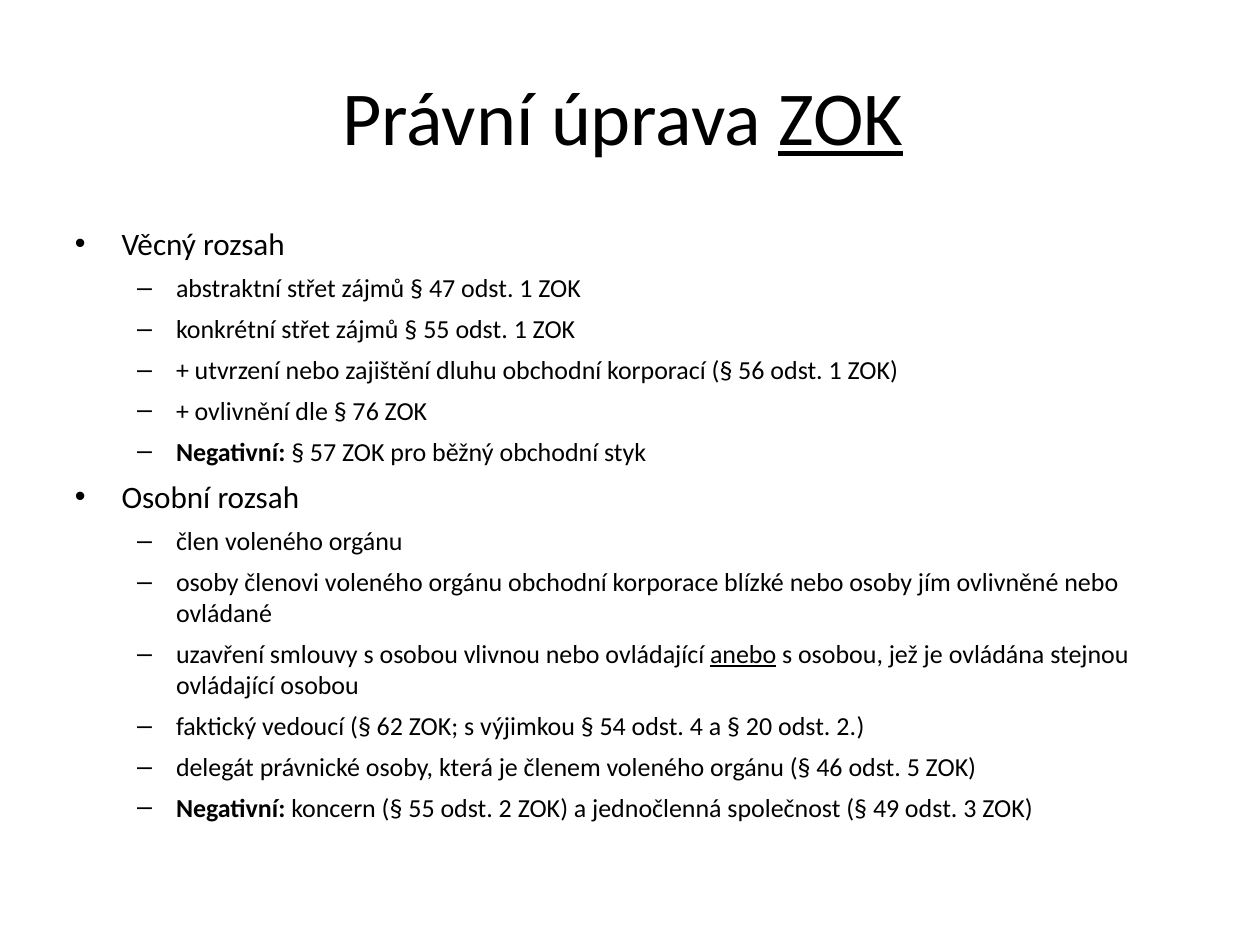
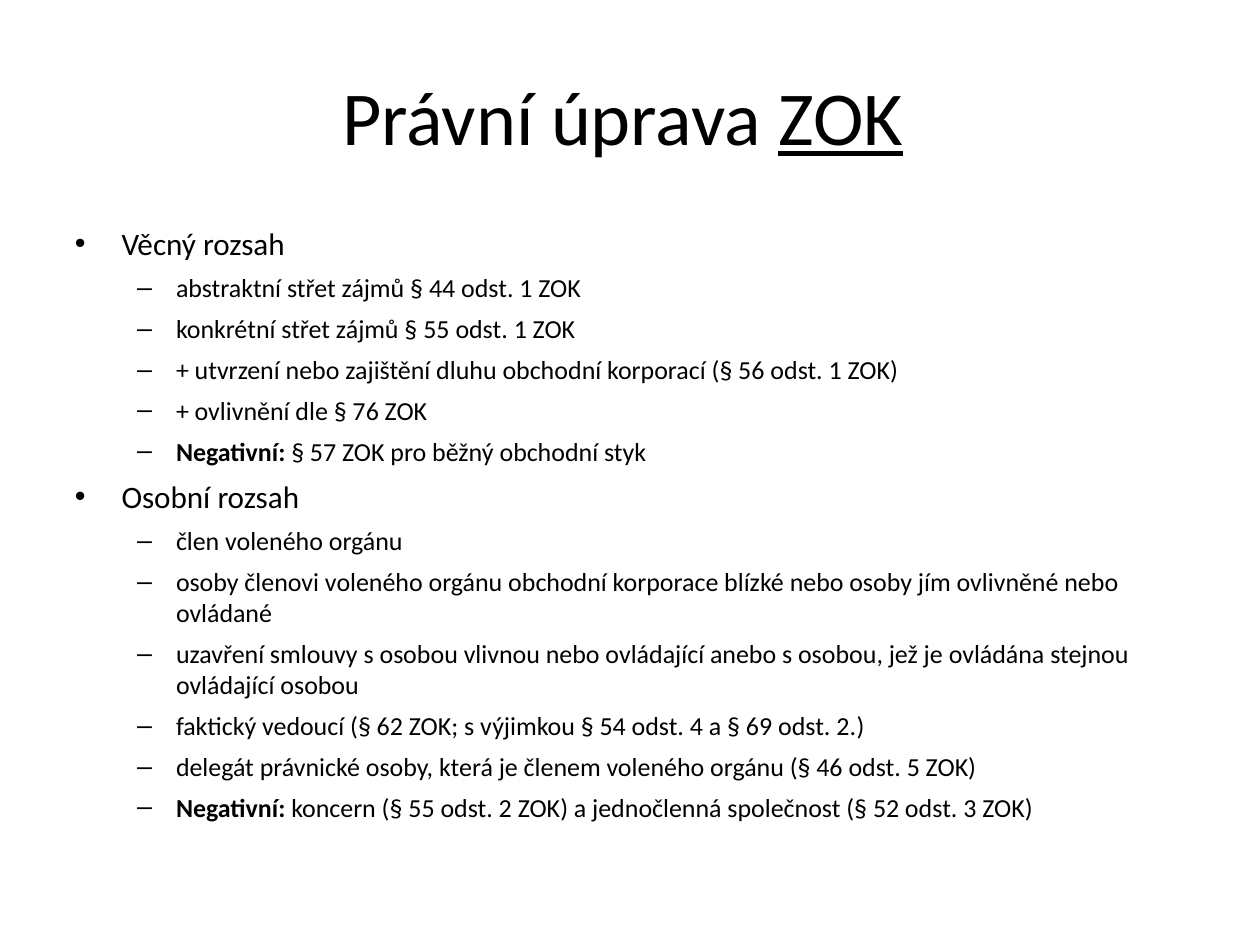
47: 47 -> 44
anebo underline: present -> none
20: 20 -> 69
49: 49 -> 52
